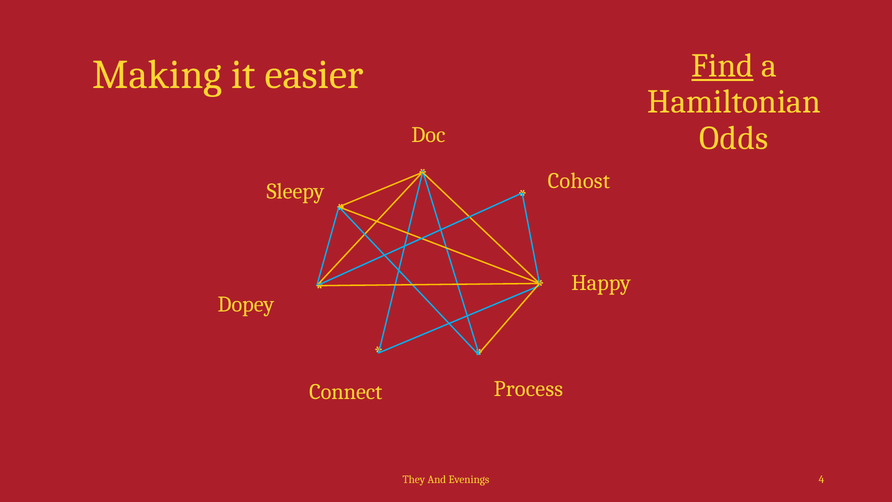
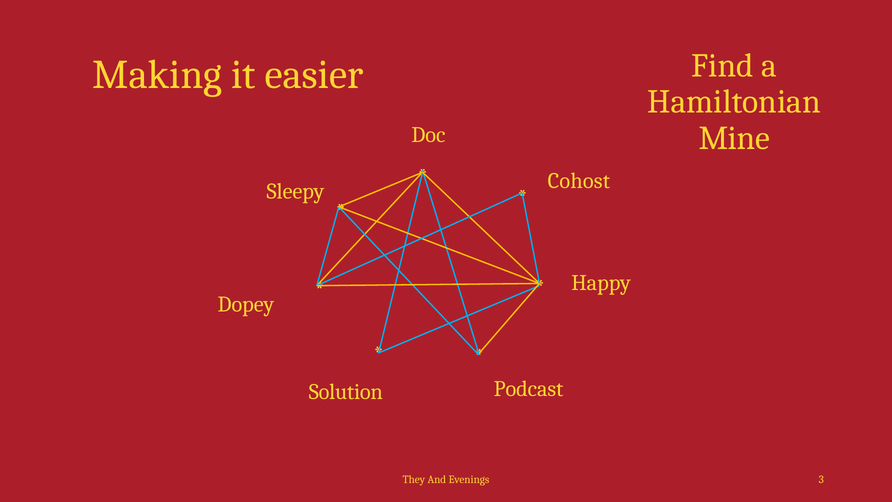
Find underline: present -> none
Odds: Odds -> Mine
Process: Process -> Podcast
Connect: Connect -> Solution
4: 4 -> 3
